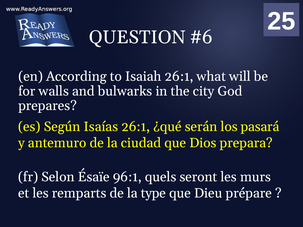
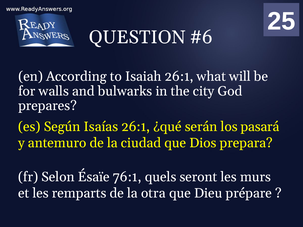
96:1: 96:1 -> 76:1
type: type -> otra
